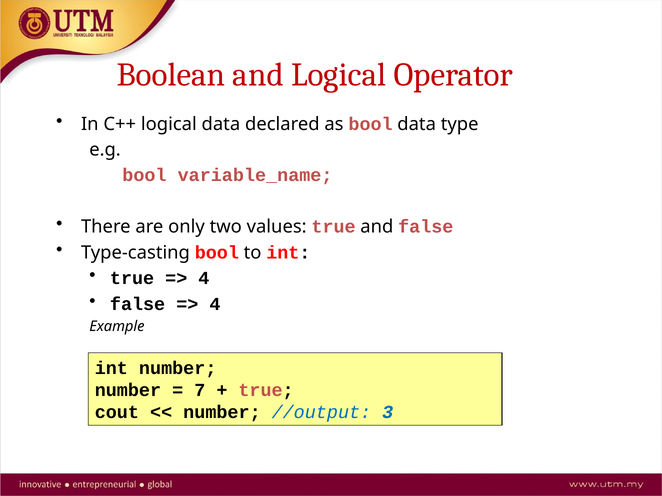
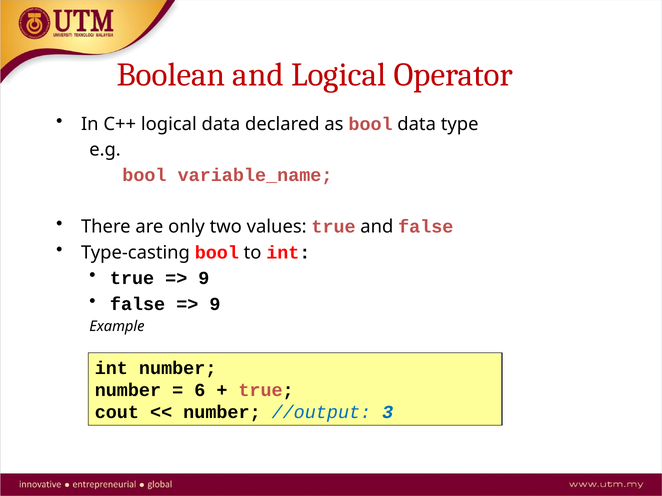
4 at (204, 279): 4 -> 9
4 at (215, 304): 4 -> 9
7: 7 -> 6
